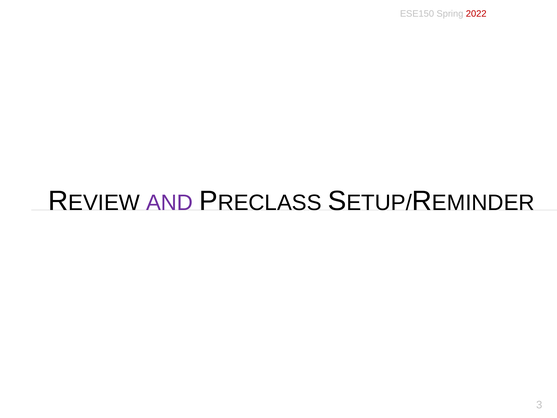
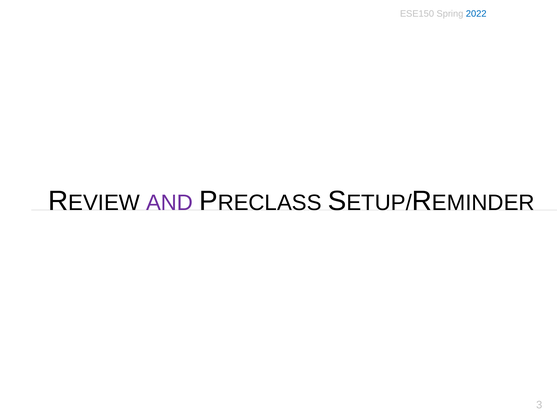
2022 colour: red -> blue
